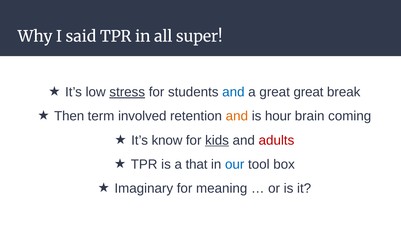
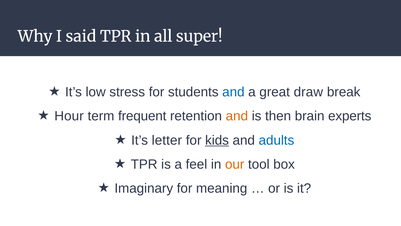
stress underline: present -> none
great great: great -> draw
Then: Then -> Hour
involved: involved -> frequent
hour: hour -> then
coming: coming -> experts
know: know -> letter
adults colour: red -> blue
that: that -> feel
our colour: blue -> orange
